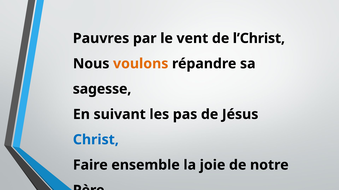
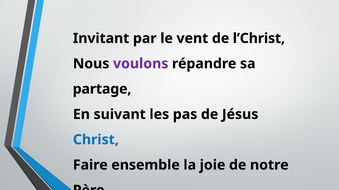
Pauvres: Pauvres -> Invitant
voulons colour: orange -> purple
sagesse: sagesse -> partage
